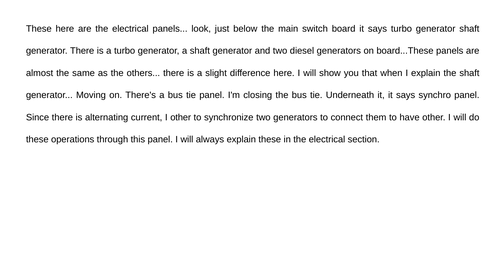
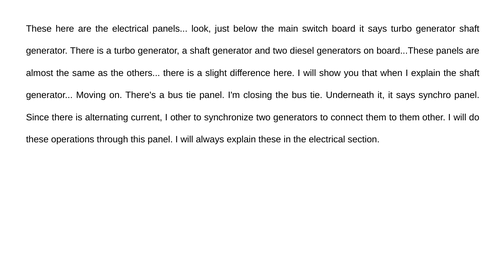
to have: have -> them
